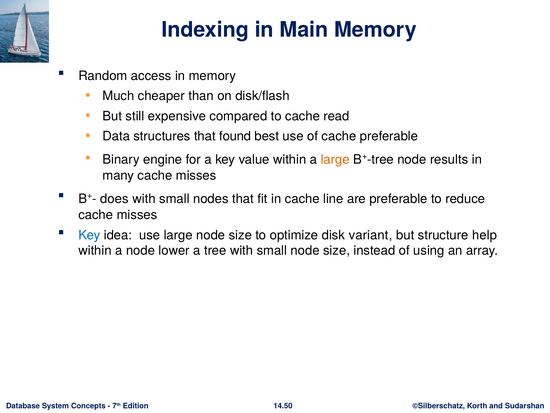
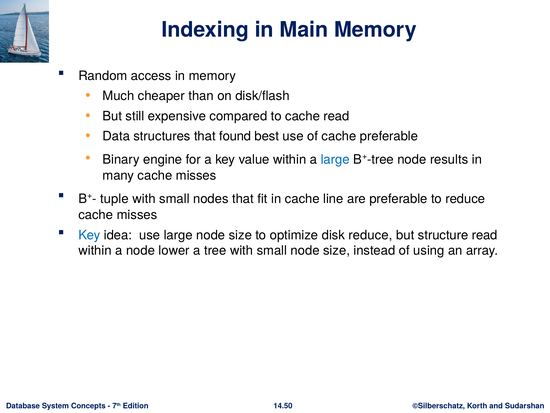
large at (335, 159) colour: orange -> blue
does: does -> tuple
disk variant: variant -> reduce
structure help: help -> read
